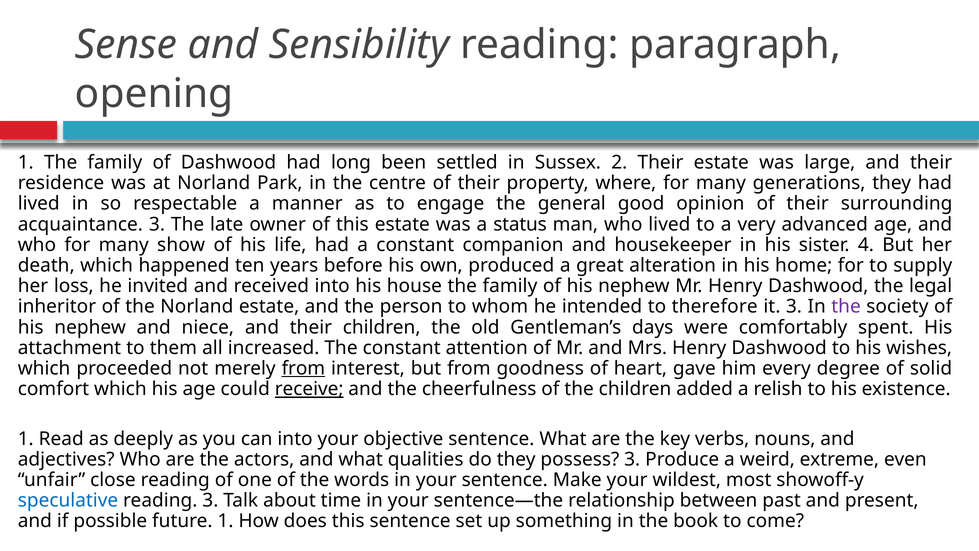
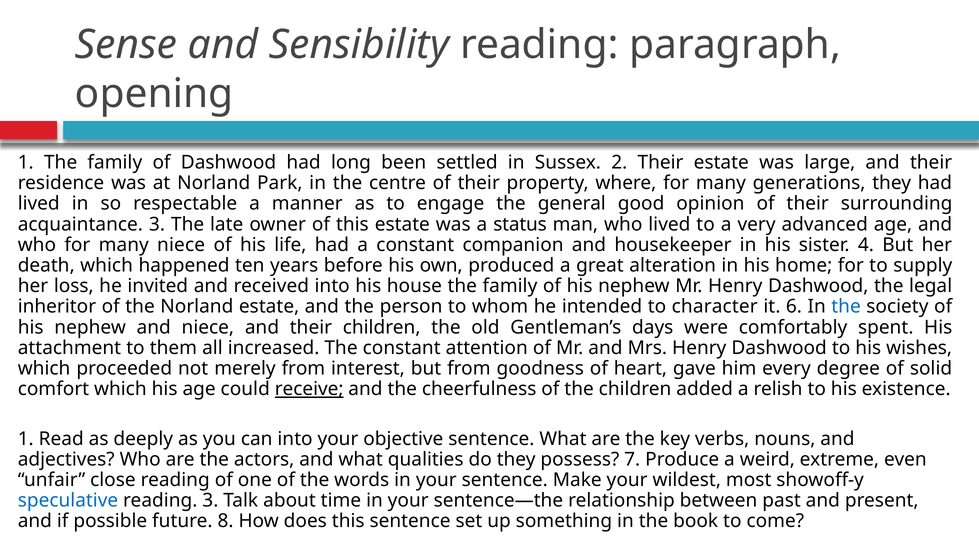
many show: show -> niece
therefore: therefore -> character
it 3: 3 -> 6
the at (846, 306) colour: purple -> blue
from at (303, 368) underline: present -> none
possess 3: 3 -> 7
future 1: 1 -> 8
